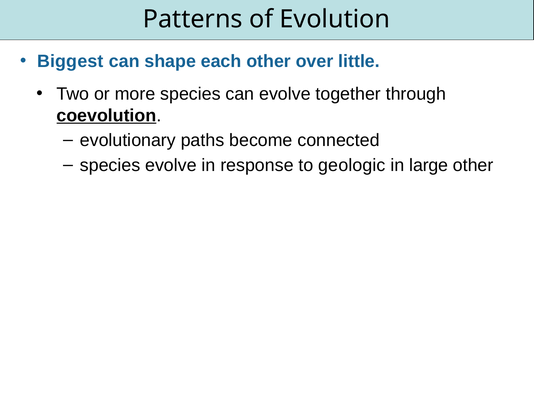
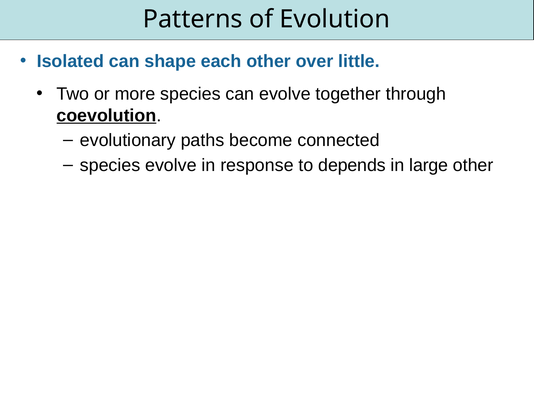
Biggest: Biggest -> Isolated
geologic: geologic -> depends
